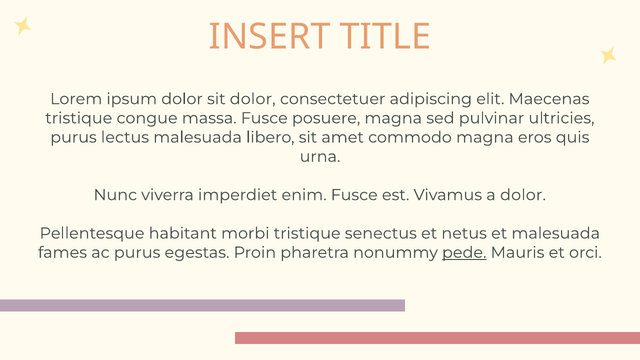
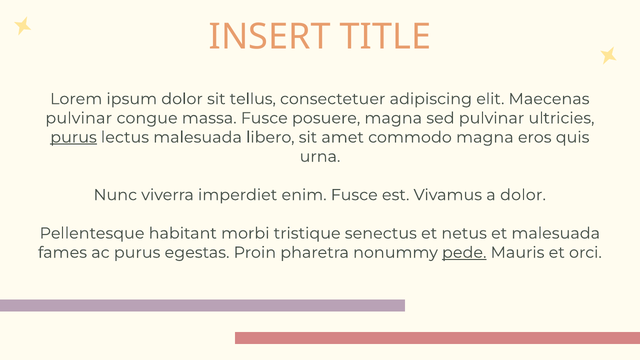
sit dolor: dolor -> tellus
tristique at (79, 118): tristique -> pulvinar
purus at (74, 137) underline: none -> present
